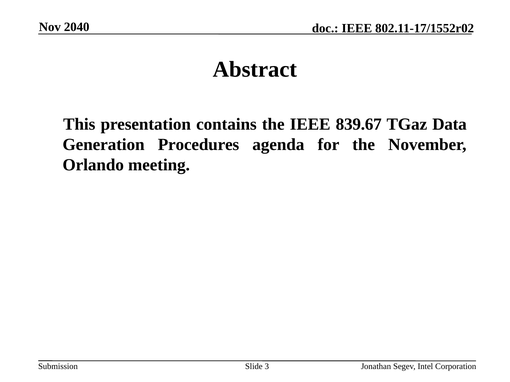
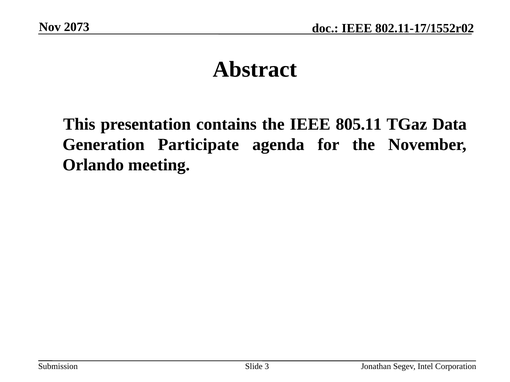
2040: 2040 -> 2073
839.67: 839.67 -> 805.11
Procedures: Procedures -> Participate
